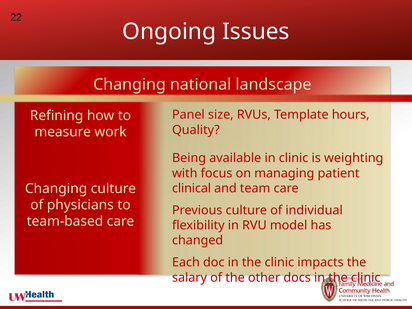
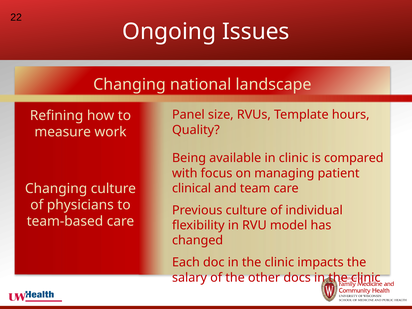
weighting: weighting -> compared
